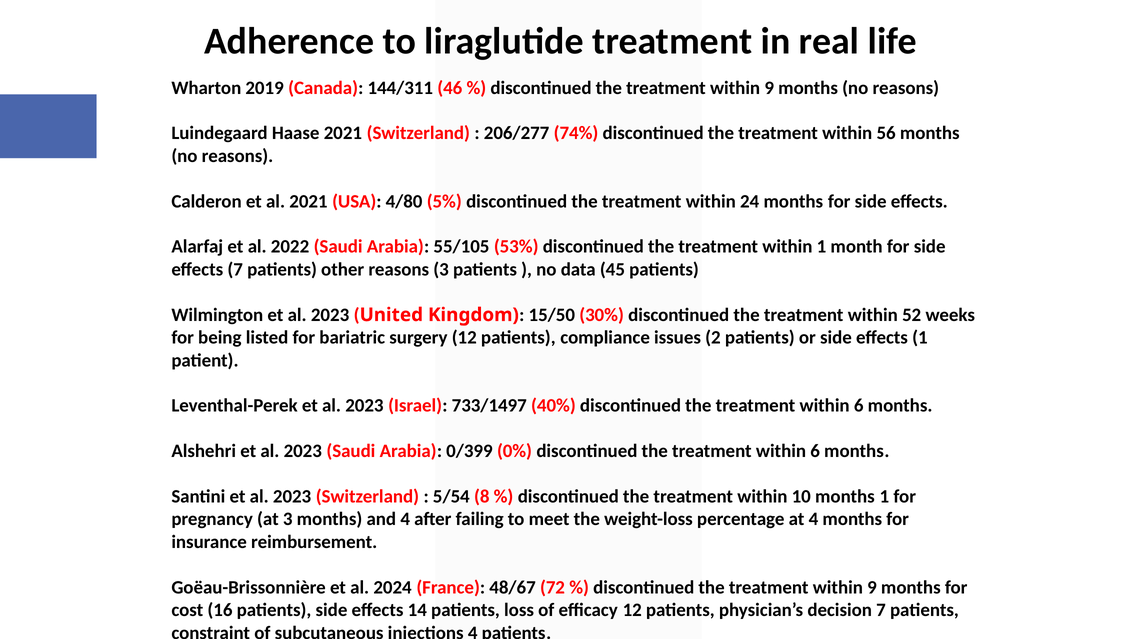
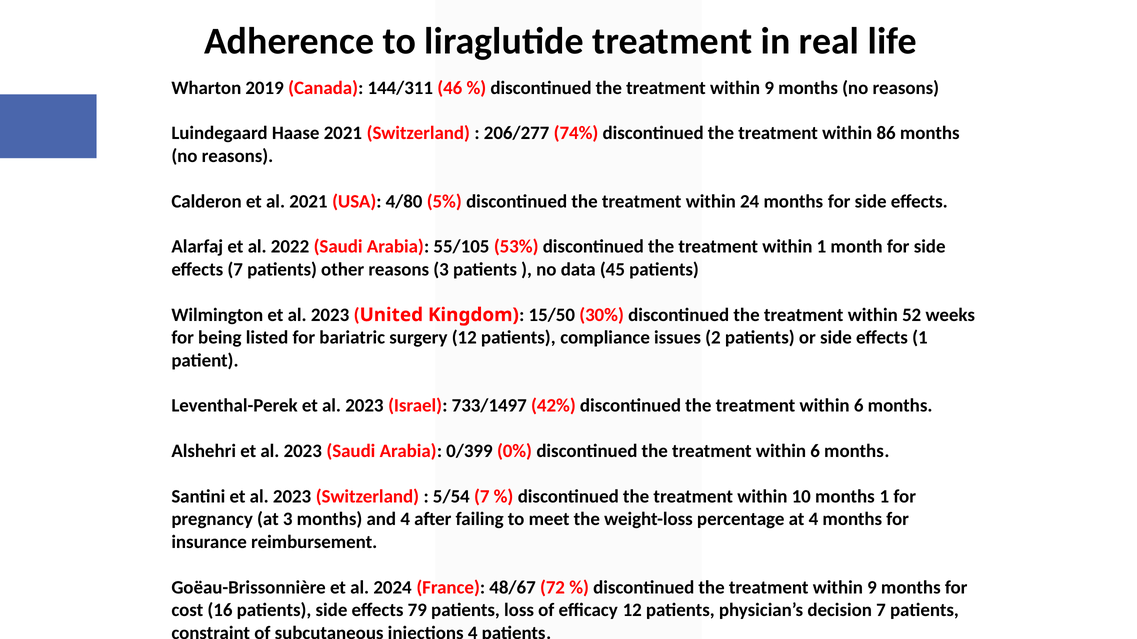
56: 56 -> 86
40%: 40% -> 42%
5/54 8: 8 -> 7
14: 14 -> 79
